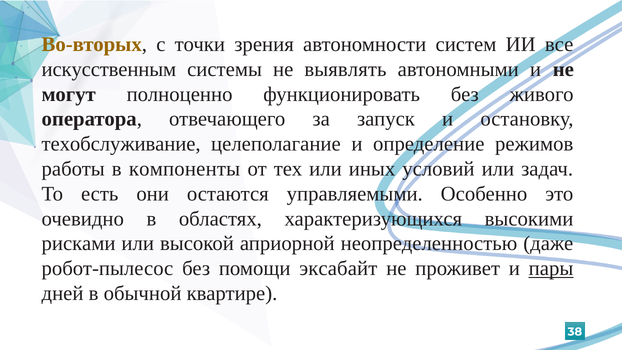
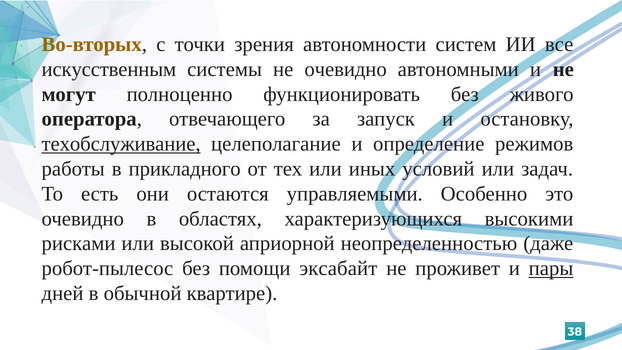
не выявлять: выявлять -> очевидно
техобслуживание underline: none -> present
компоненты: компоненты -> прикладного
